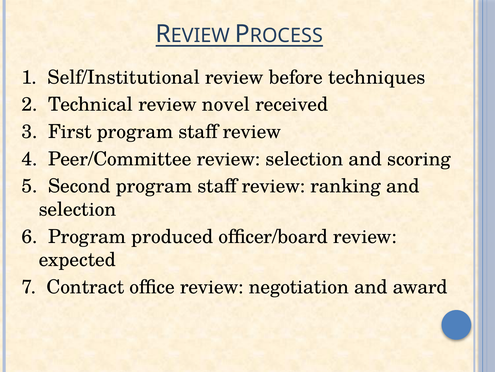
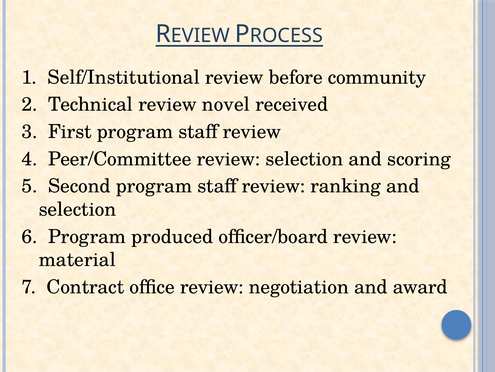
techniques: techniques -> community
expected: expected -> material
